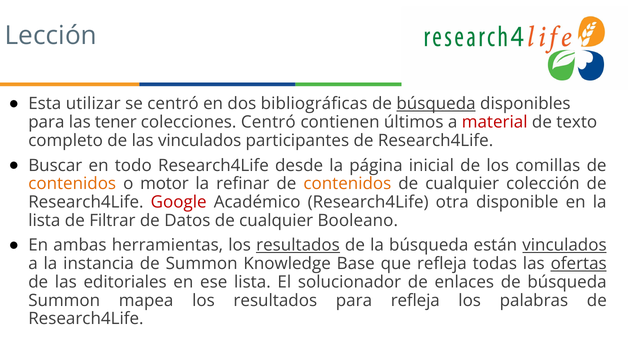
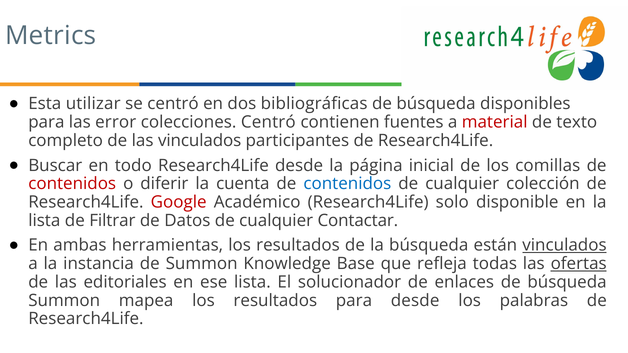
Lección: Lección -> Metrics
búsqueda at (436, 104) underline: present -> none
tener: tener -> error
últimos: últimos -> fuentes
contenidos at (72, 184) colour: orange -> red
motor: motor -> diferir
refinar: refinar -> cuenta
contenidos at (347, 184) colour: orange -> blue
otra: otra -> solo
Booleano: Booleano -> Contactar
resultados at (298, 246) underline: present -> none
para refleja: refleja -> desde
